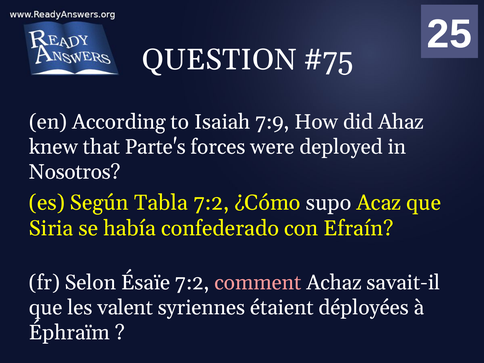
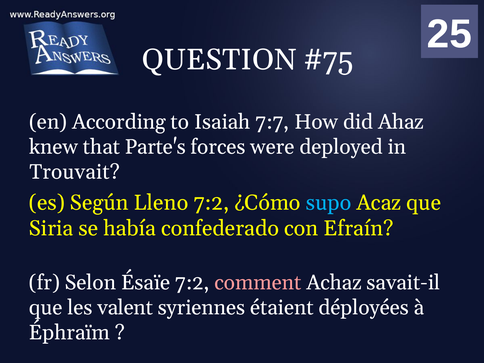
7:9: 7:9 -> 7:7
Nosotros: Nosotros -> Trouvait
Tabla: Tabla -> Lleno
supo colour: white -> light blue
